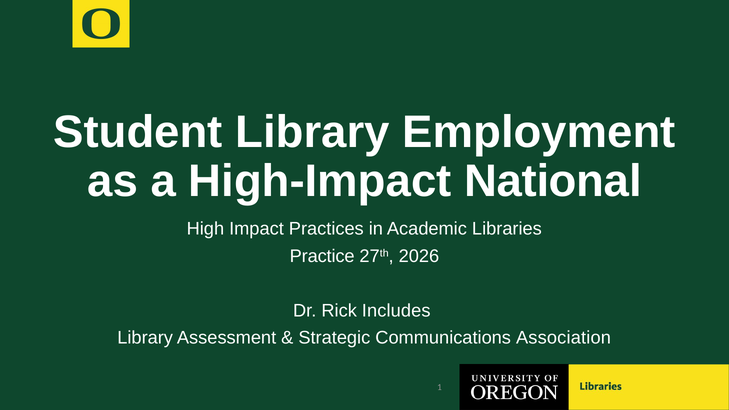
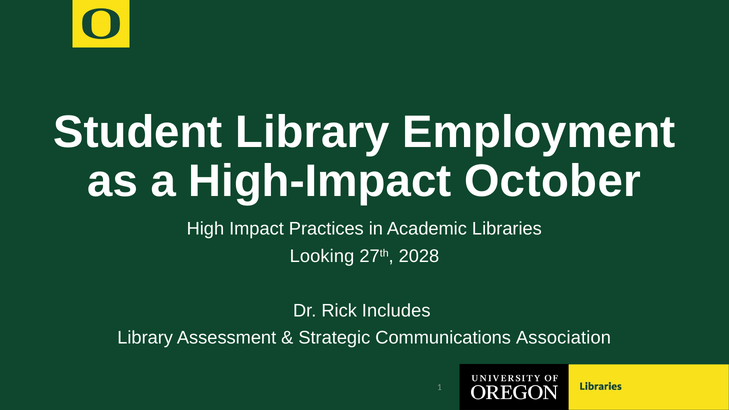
National: National -> October
Practice: Practice -> Looking
2026: 2026 -> 2028
